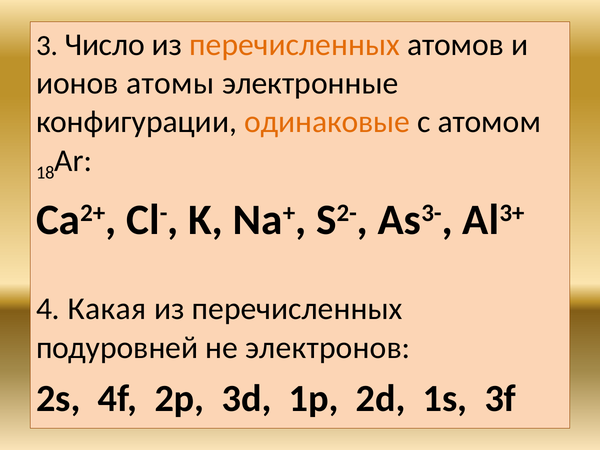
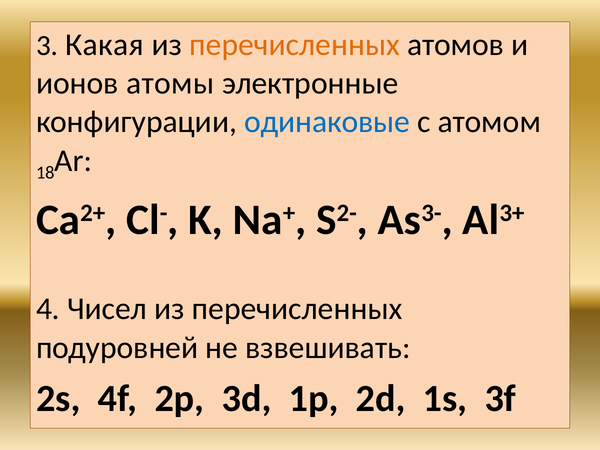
Число: Число -> Какая
одинаковые colour: orange -> blue
Какая: Какая -> Чисел
электронов: электронов -> взвешивать
